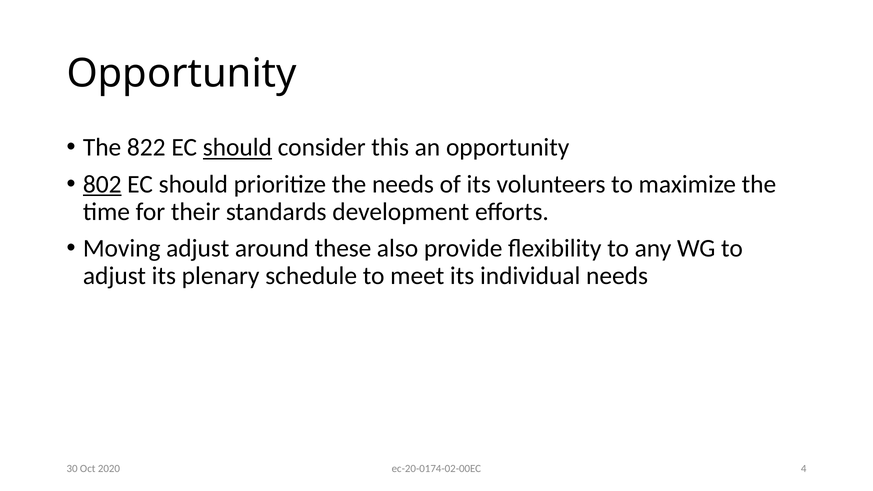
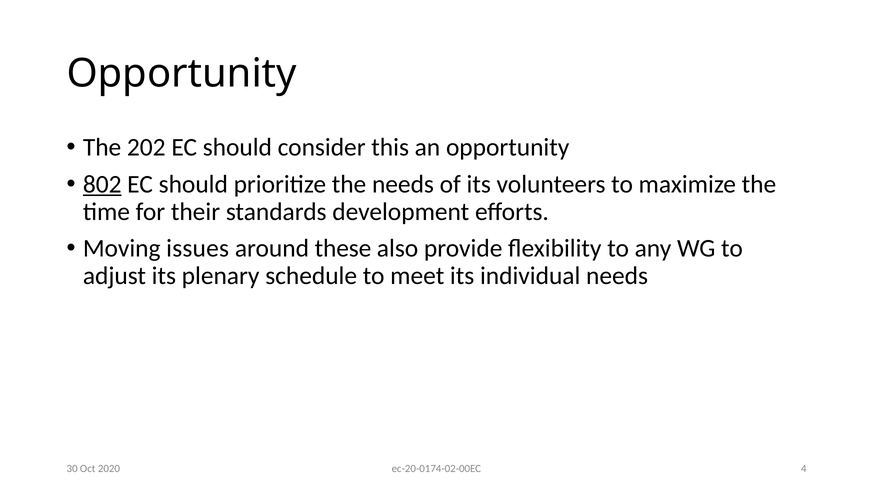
822: 822 -> 202
should at (237, 148) underline: present -> none
Moving adjust: adjust -> issues
